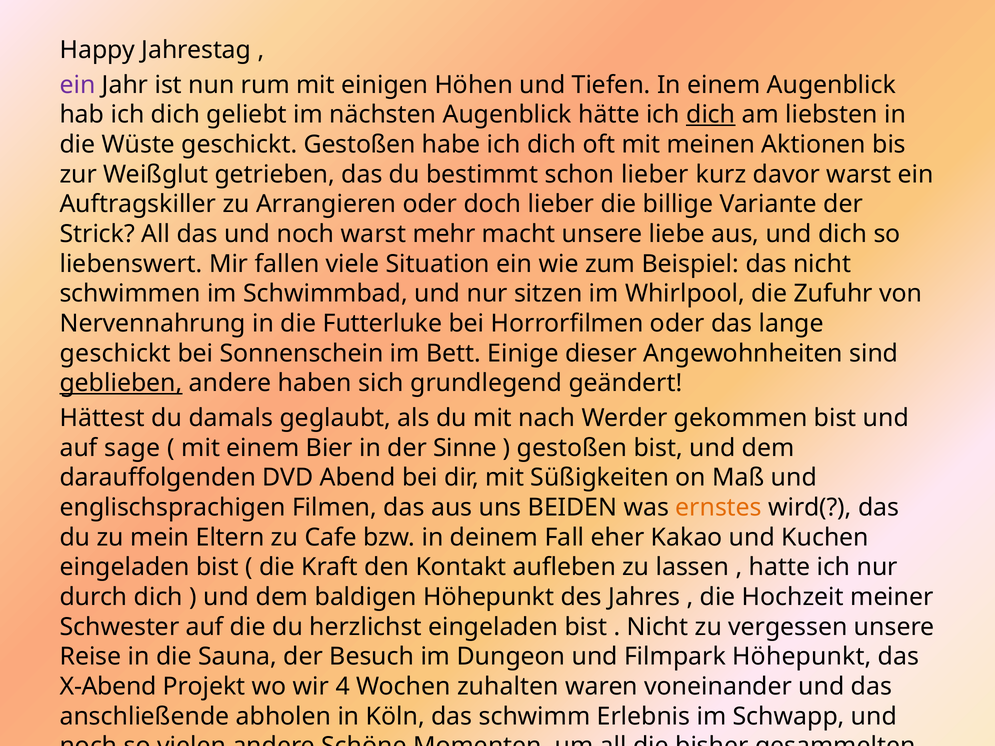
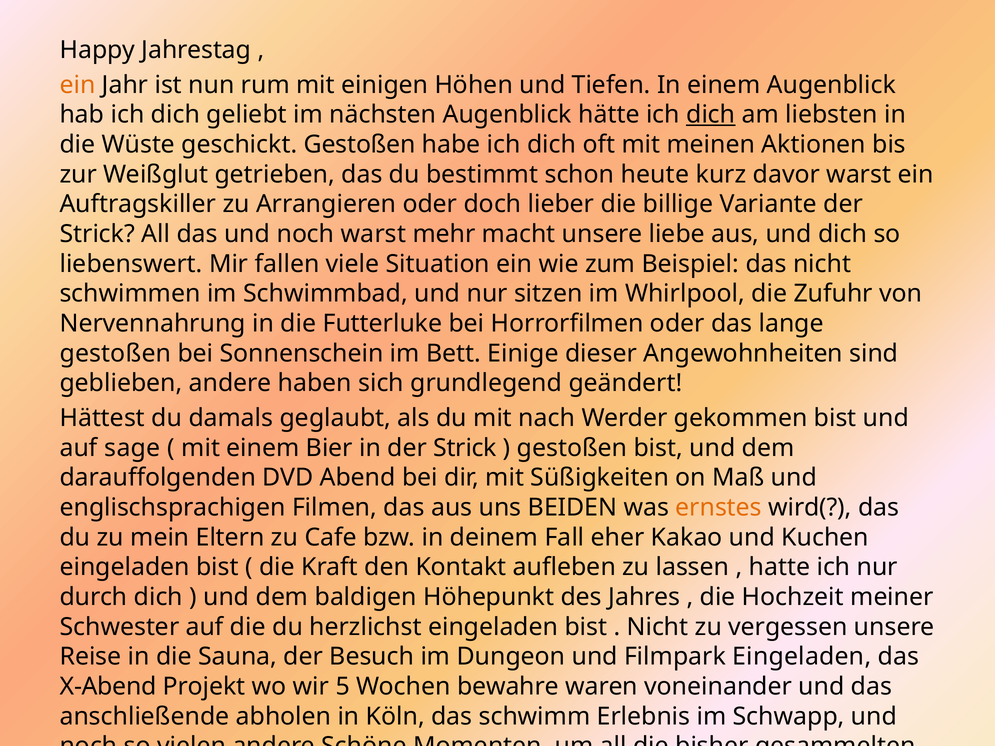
ein at (78, 85) colour: purple -> orange
schon lieber: lieber -> heute
geschickt at (115, 353): geschickt -> gestoßen
geblieben underline: present -> none
in der Sinne: Sinne -> Strick
Filmpark Höhepunkt: Höhepunkt -> Eingeladen
4: 4 -> 5
Wochen zuhalten: zuhalten -> bewahre
